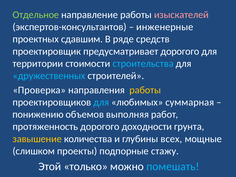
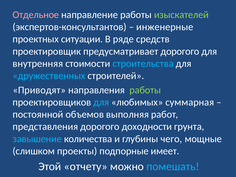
Отдельное colour: light green -> pink
изыскателей colour: pink -> light green
сдавшим: сдавшим -> ситуации
территории: территории -> внутренняя
Проверка: Проверка -> Приводят
работы at (145, 90) colour: yellow -> light green
понижению: понижению -> постоянной
протяженность: протяженность -> представления
завышение colour: yellow -> light blue
всех: всех -> чего
стажу: стажу -> имеет
только: только -> отчету
